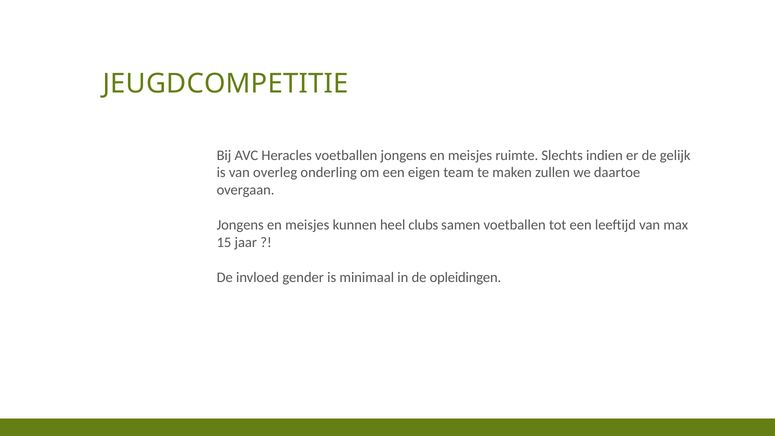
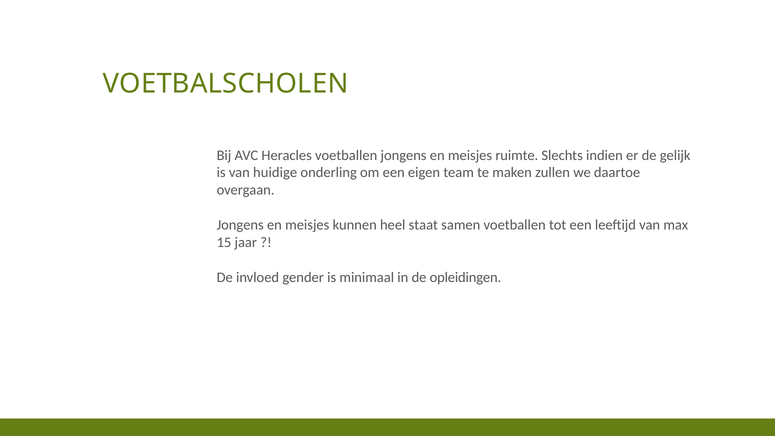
JEUGDCOMPETITIE: JEUGDCOMPETITIE -> VOETBALSCHOLEN
overleg: overleg -> huidige
clubs: clubs -> staat
